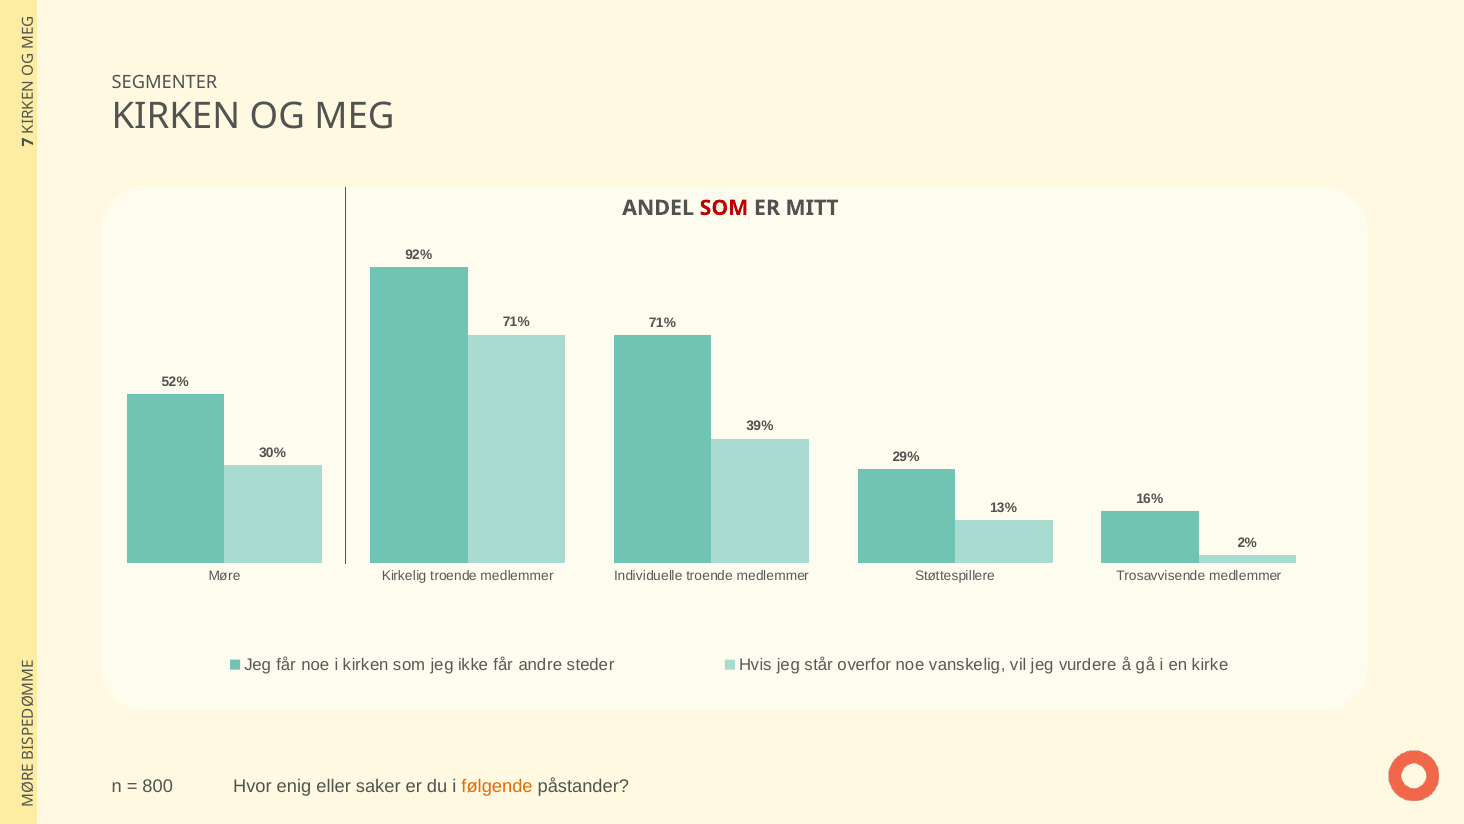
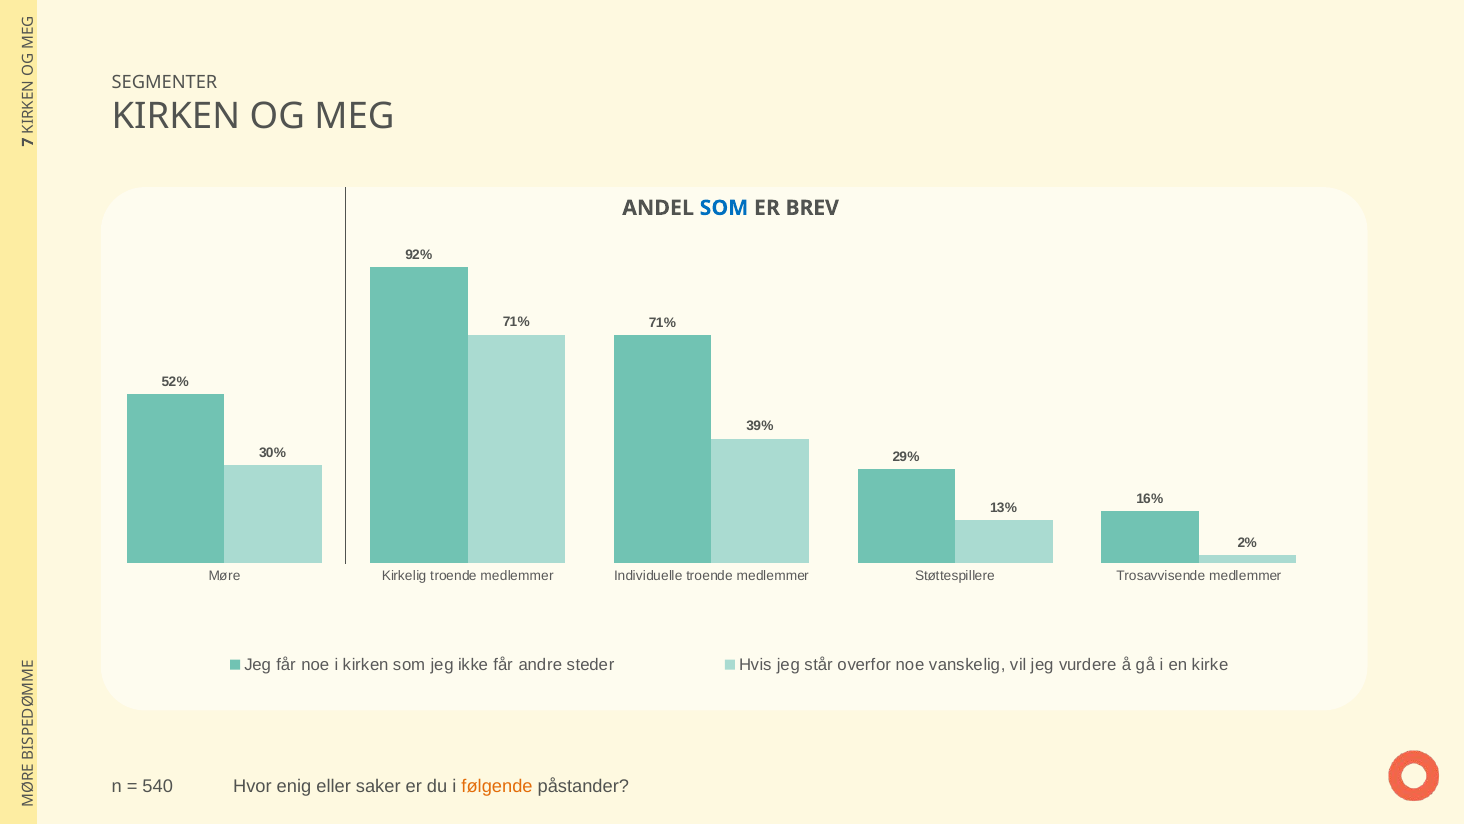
SOM at (724, 208) colour: red -> blue
MITT: MITT -> BREV
800: 800 -> 540
